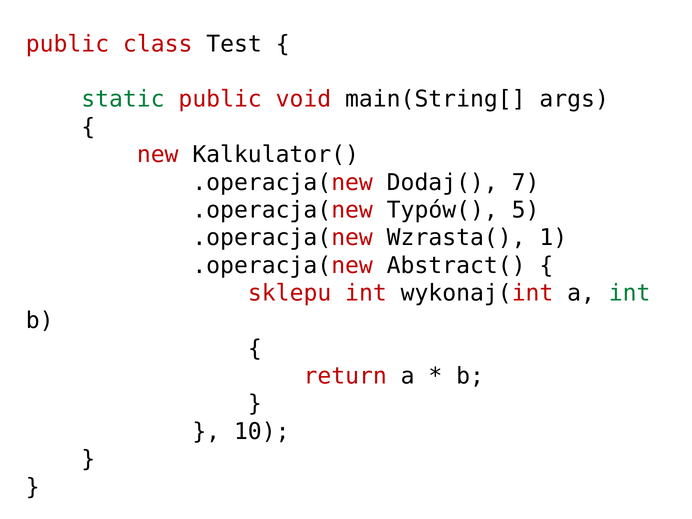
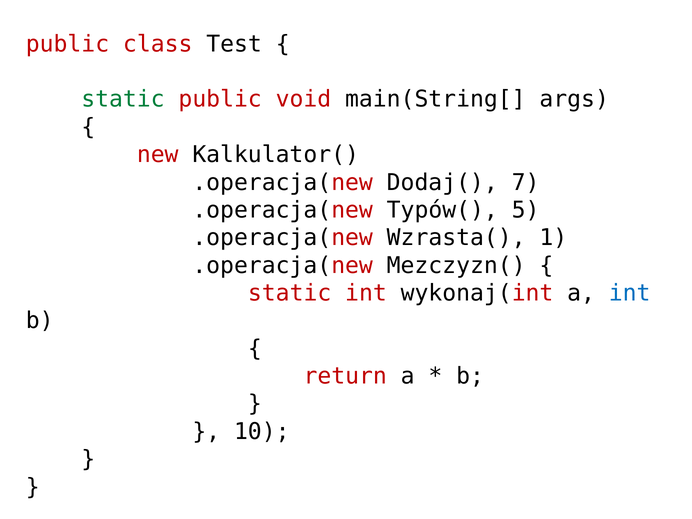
Abstract(: Abstract( -> Mezczyzn(
sklepu at (290, 293): sklepu -> static
int at (630, 293) colour: green -> blue
